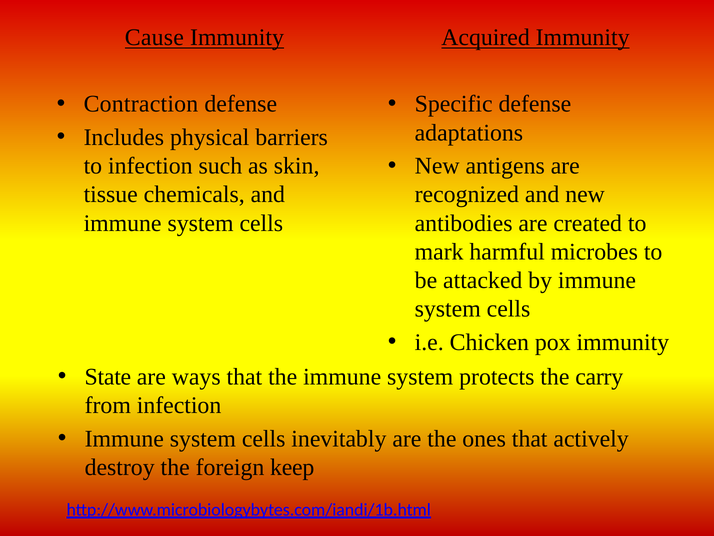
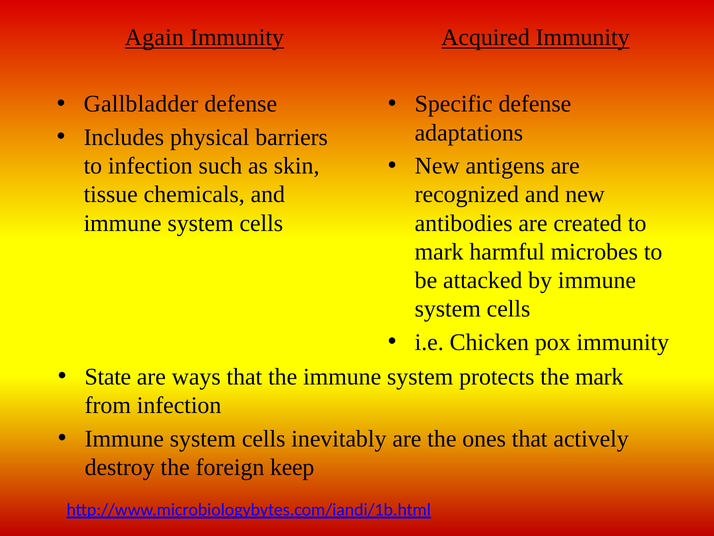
Cause: Cause -> Again
Contraction: Contraction -> Gallbladder
the carry: carry -> mark
